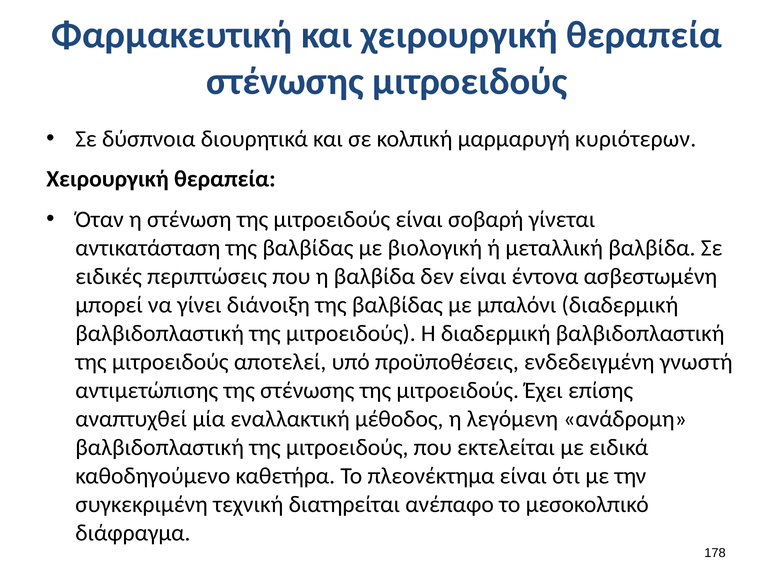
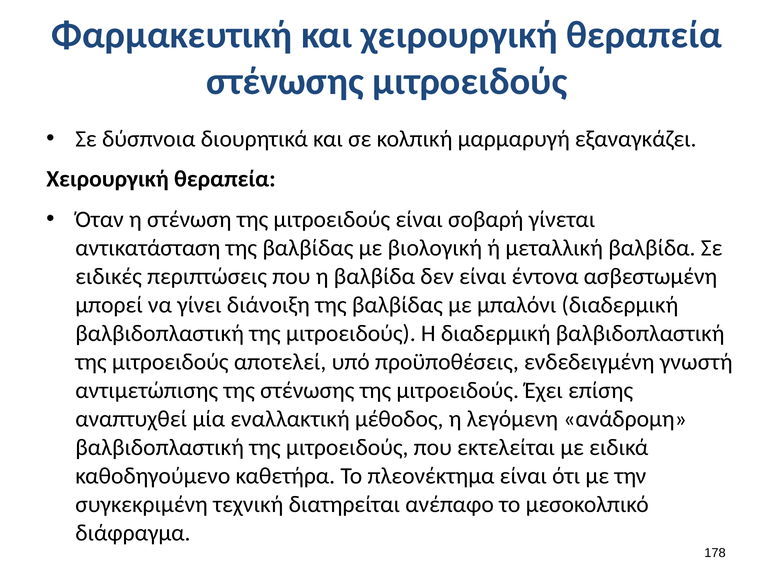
κυριότερων: κυριότερων -> εξαναγκάζει
